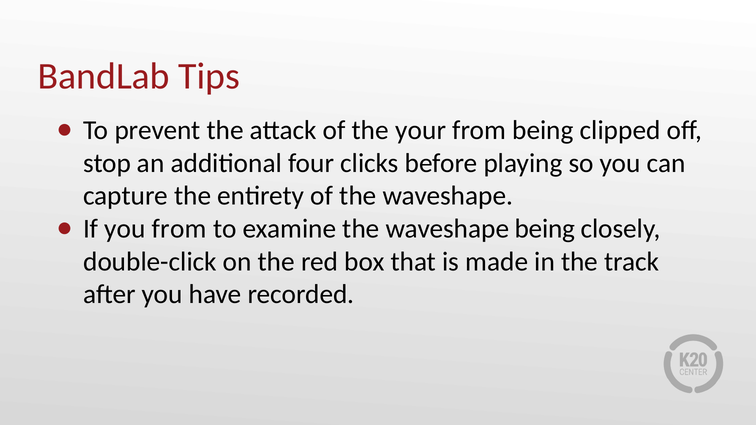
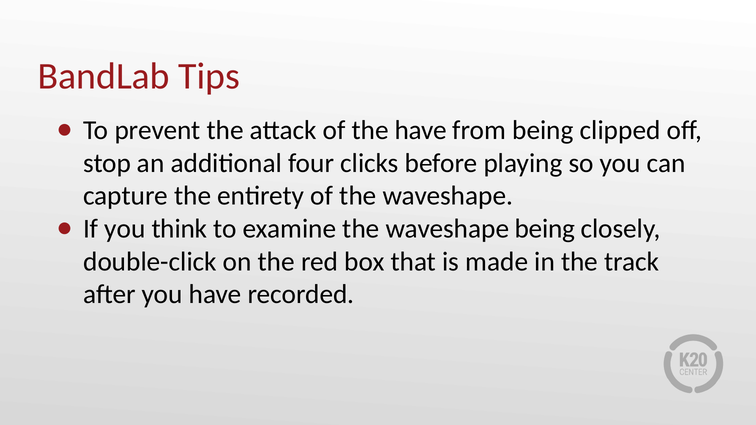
the your: your -> have
you from: from -> think
